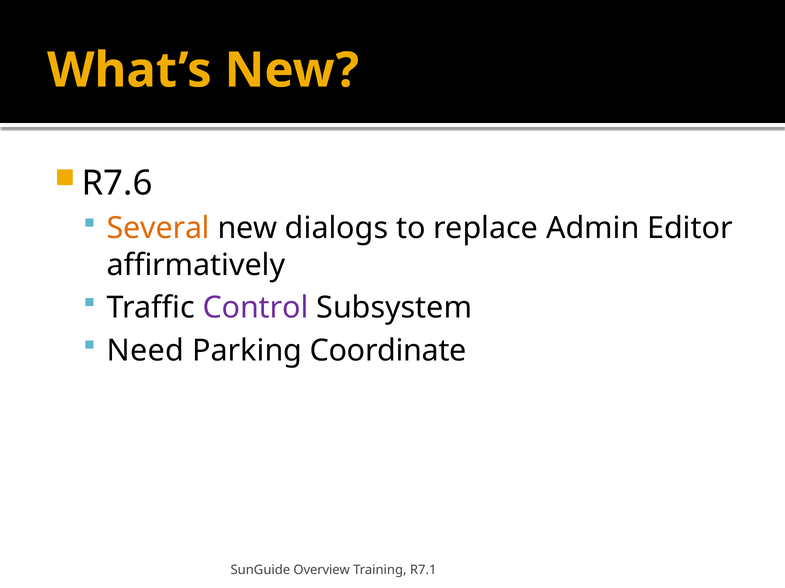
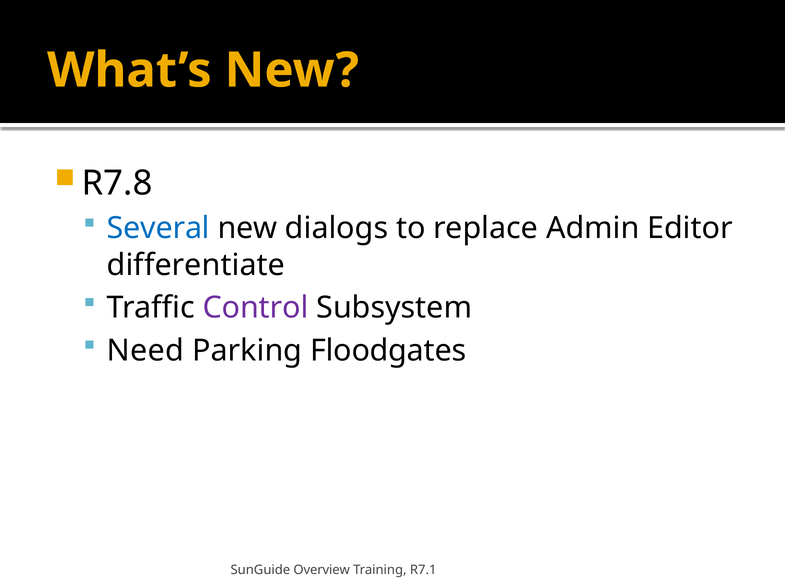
R7.6: R7.6 -> R7.8
Several colour: orange -> blue
affirmatively: affirmatively -> differentiate
Coordinate: Coordinate -> Floodgates
